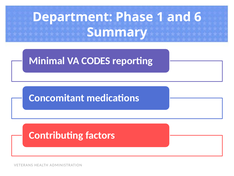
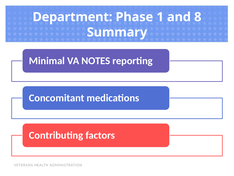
6: 6 -> 8
CODES: CODES -> NOTES
